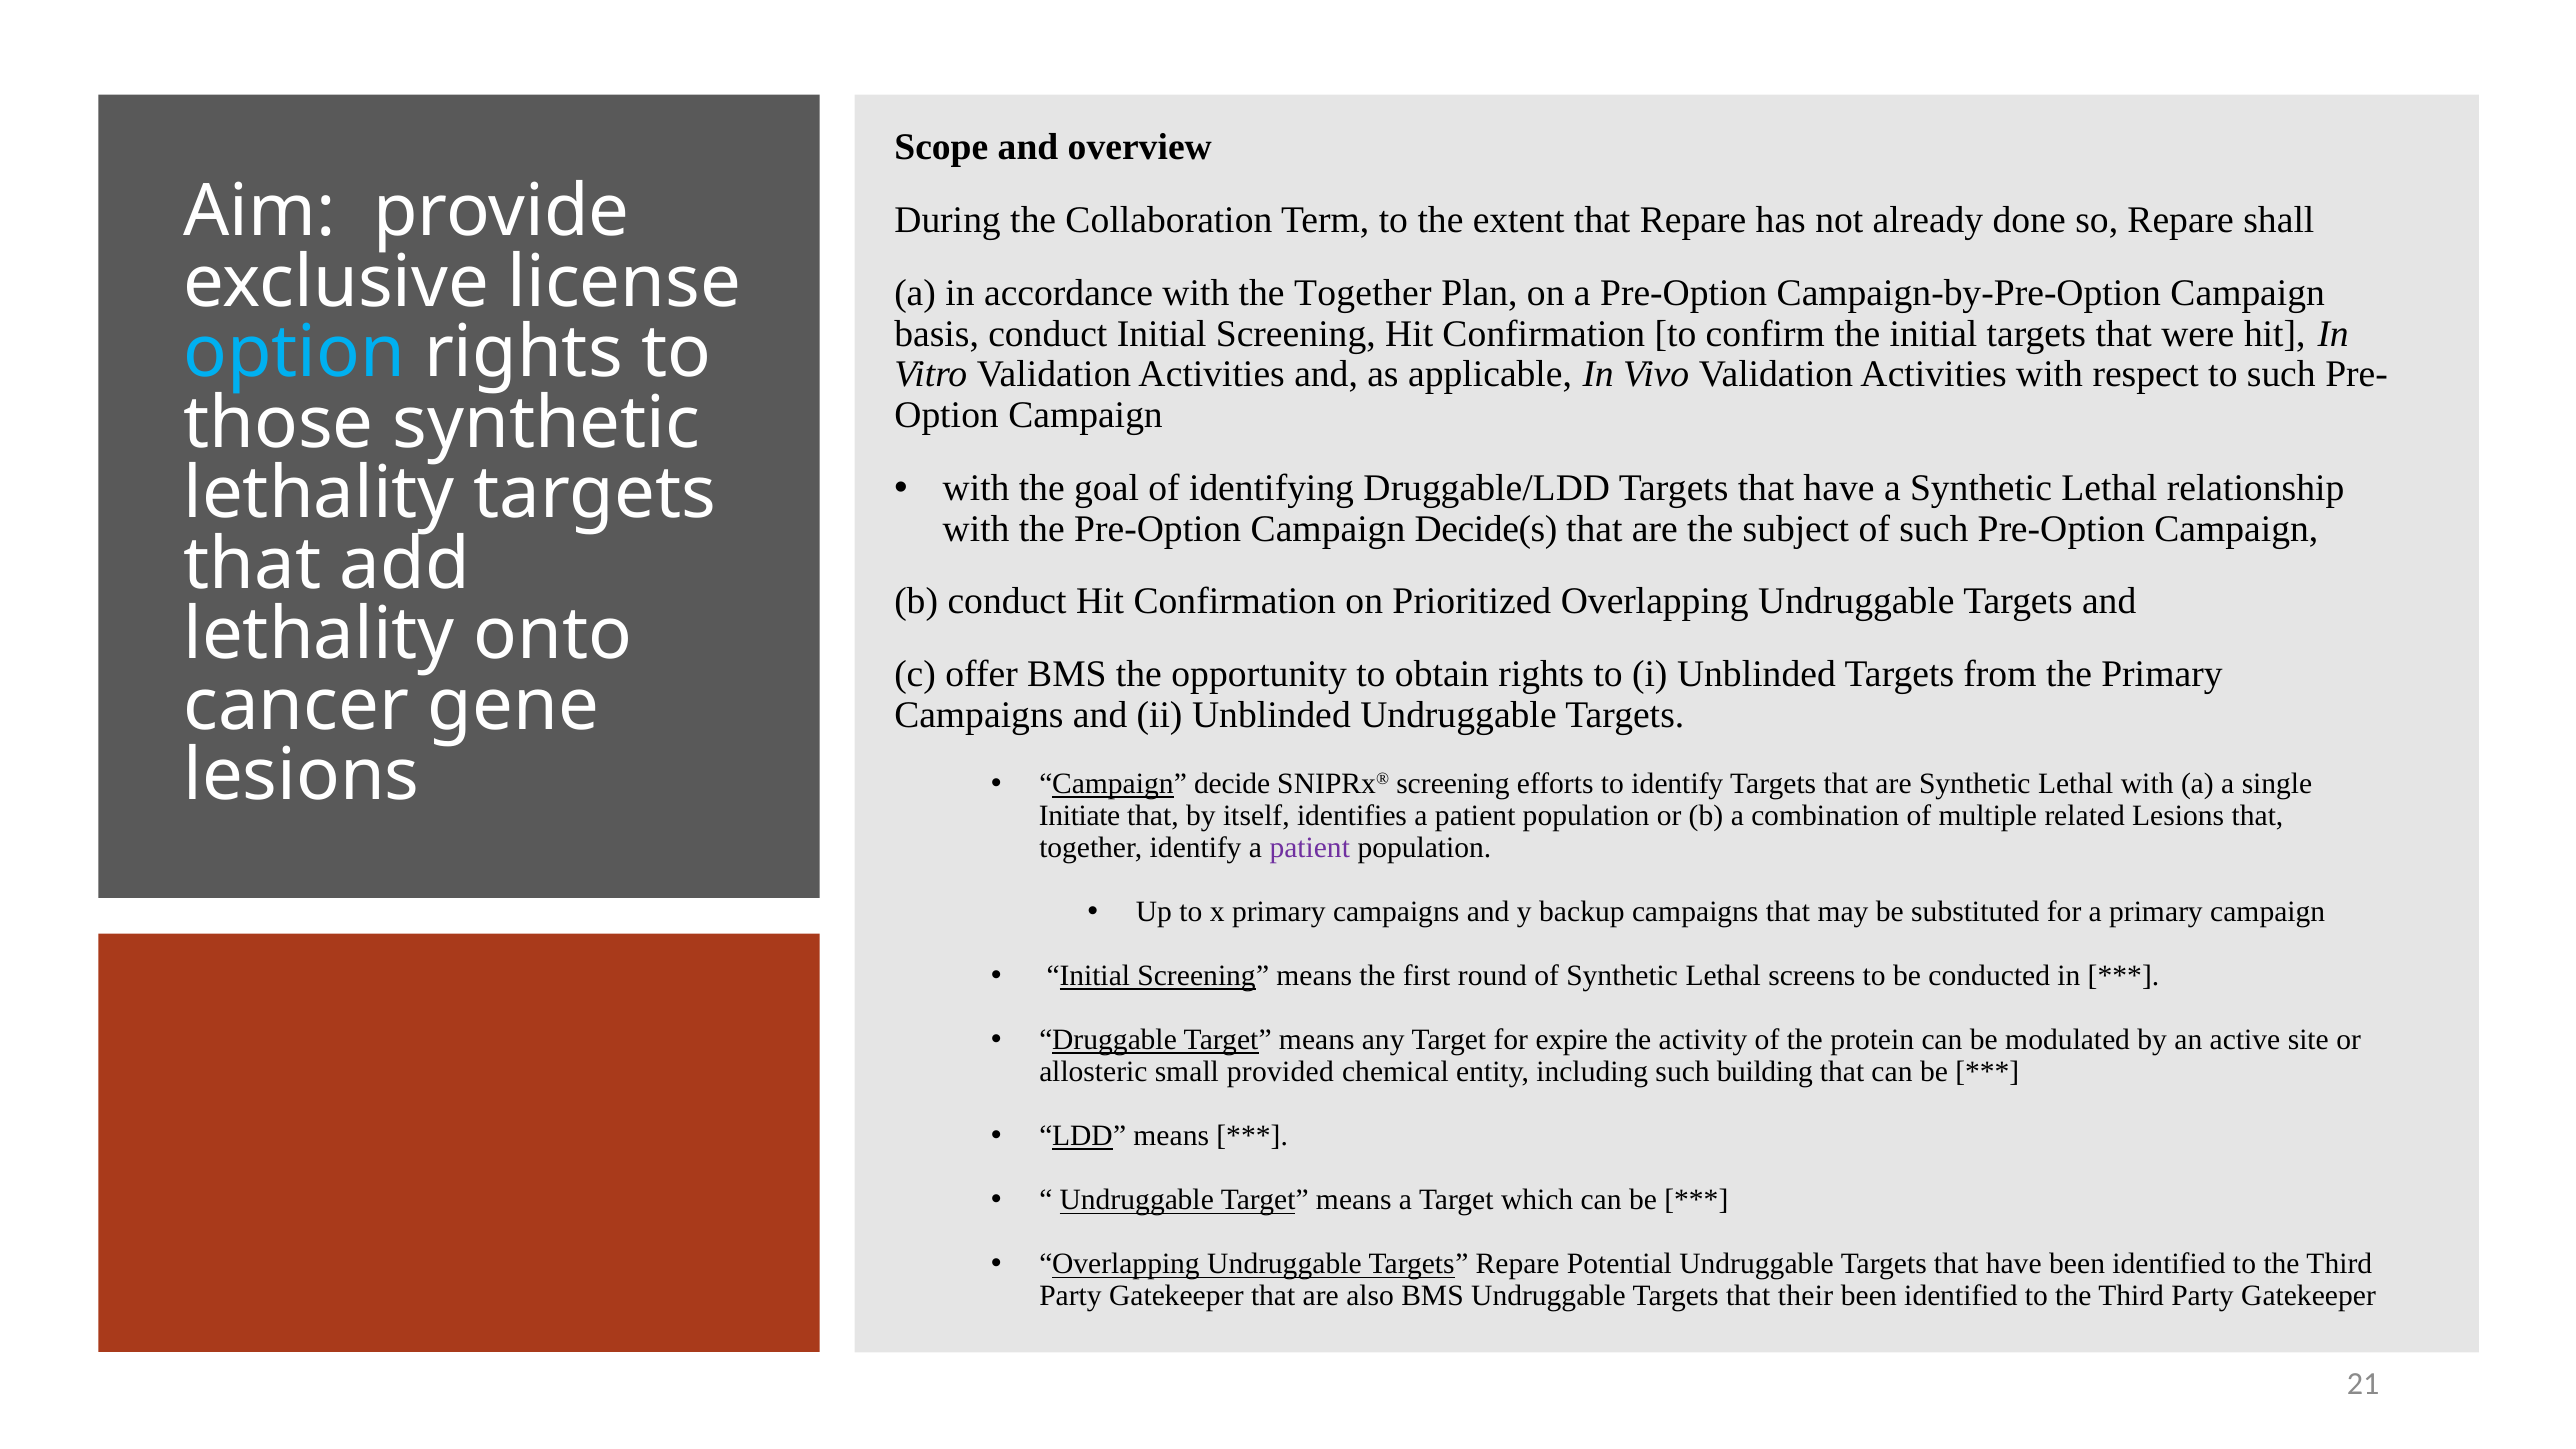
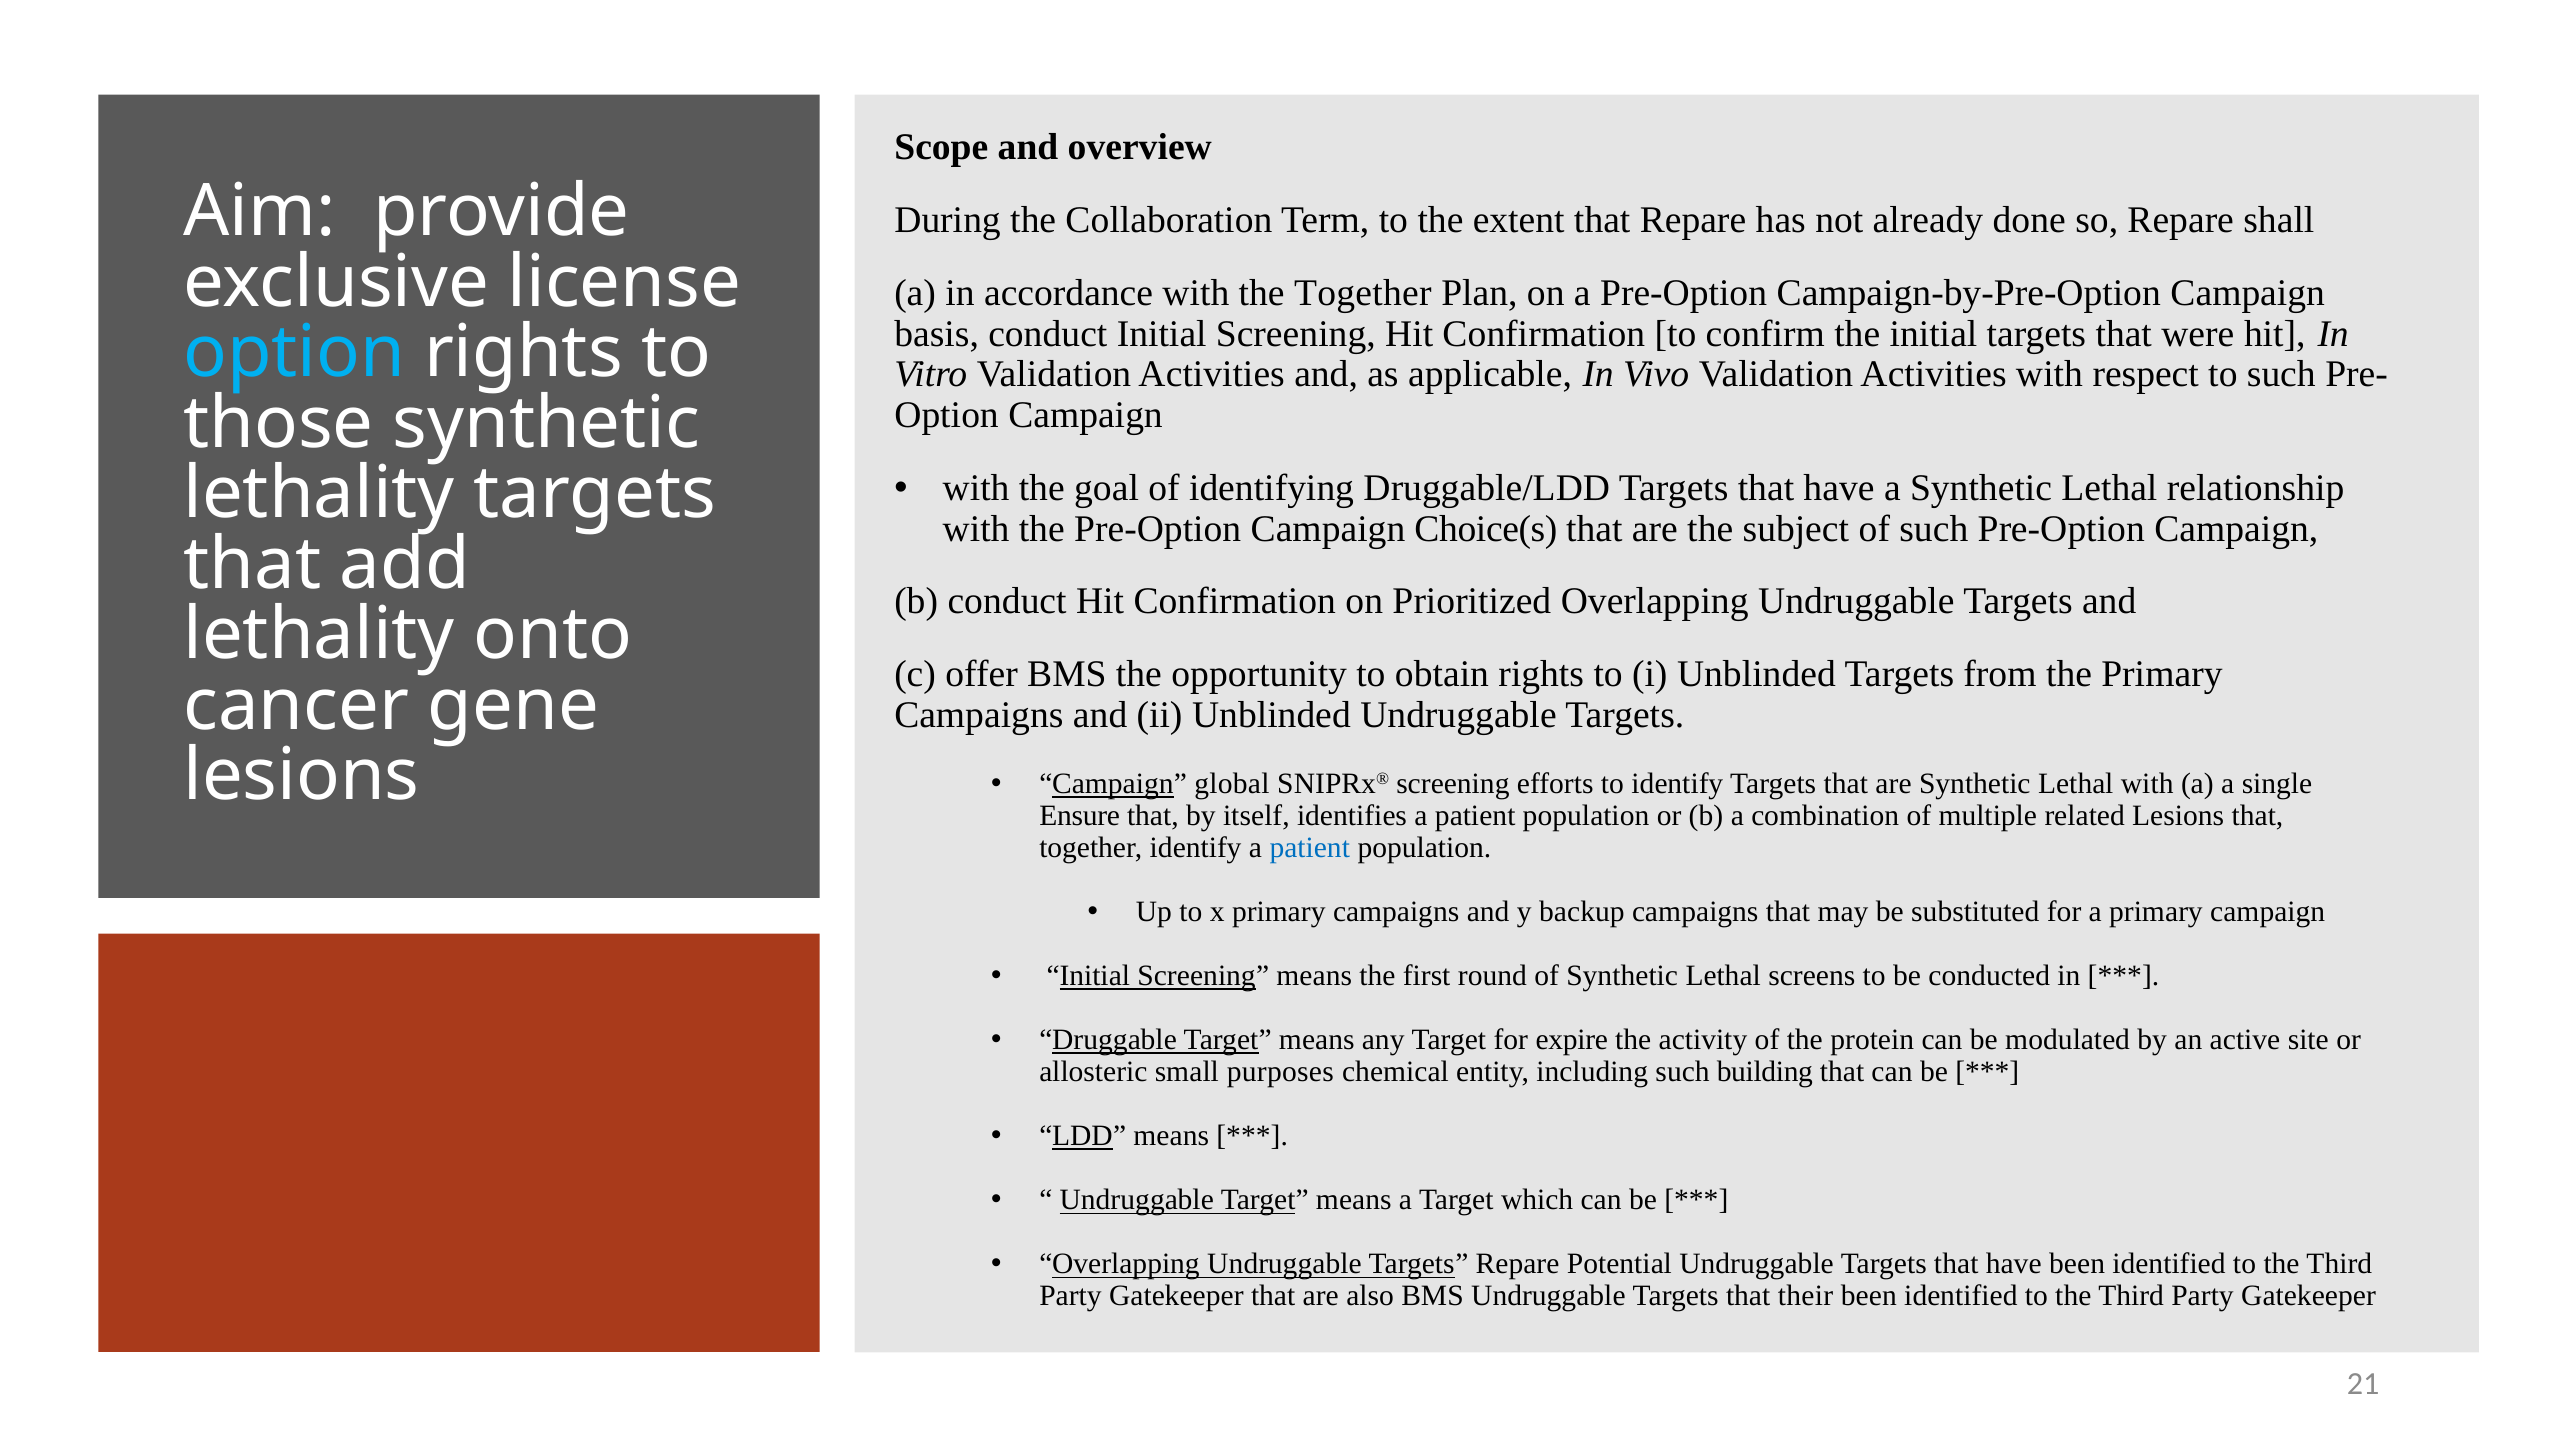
Decide(s: Decide(s -> Choice(s
decide: decide -> global
Initiate: Initiate -> Ensure
patient at (1310, 848) colour: purple -> blue
provided: provided -> purposes
